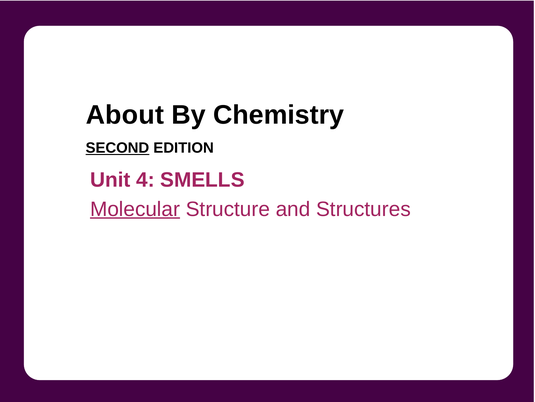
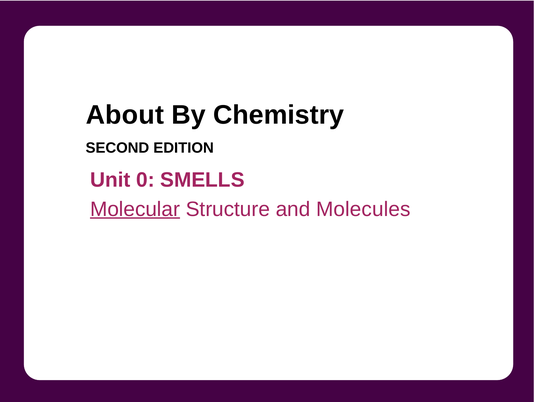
SECOND underline: present -> none
4: 4 -> 0
Structures: Structures -> Molecules
